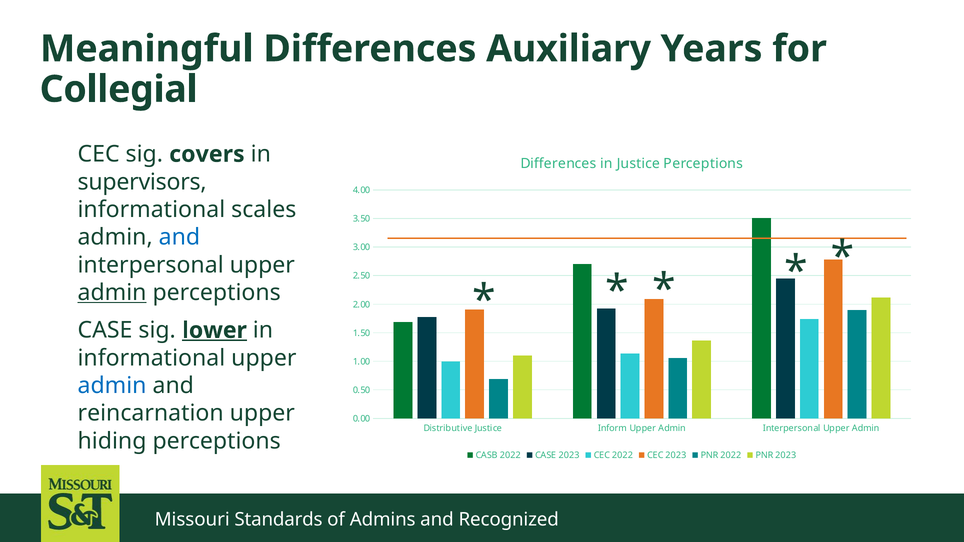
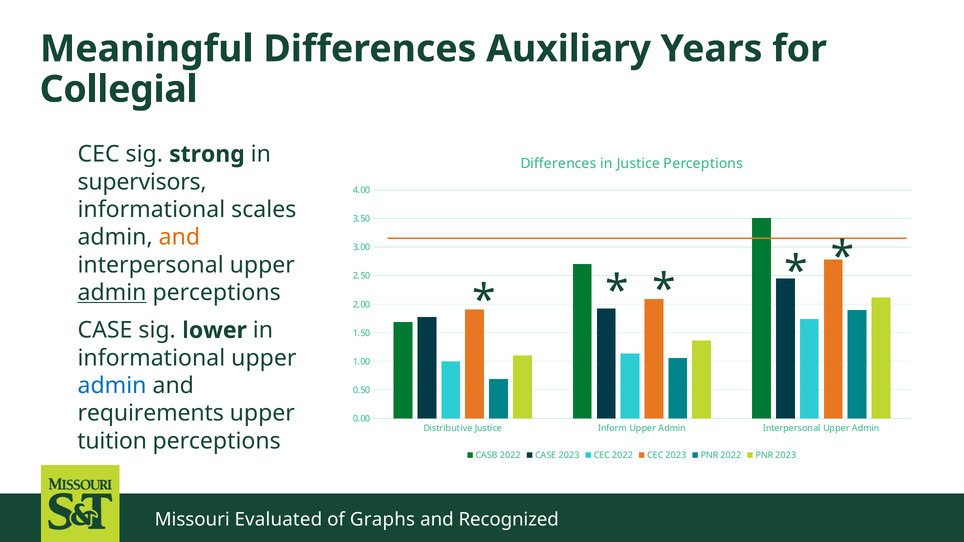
covers: covers -> strong
and at (179, 237) colour: blue -> orange
lower underline: present -> none
reincarnation: reincarnation -> requirements
hiding: hiding -> tuition
Standards: Standards -> Evaluated
Admins: Admins -> Graphs
